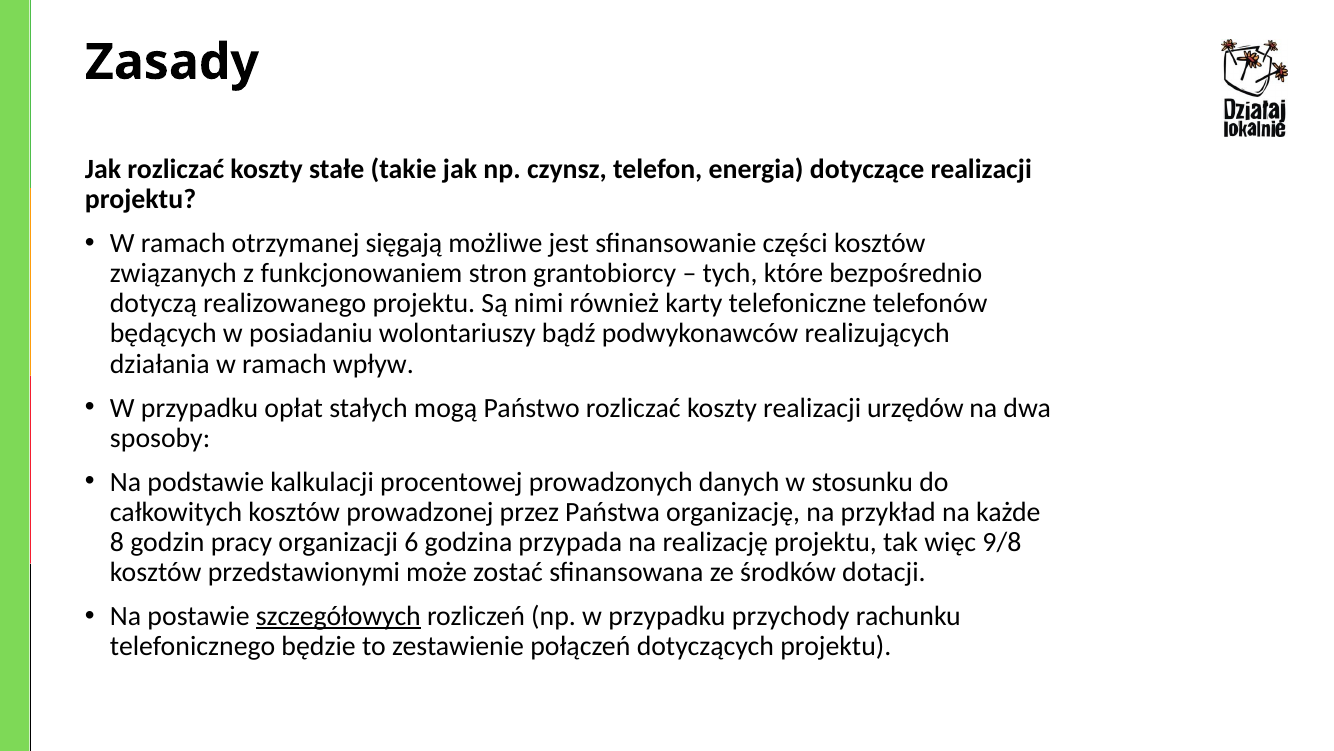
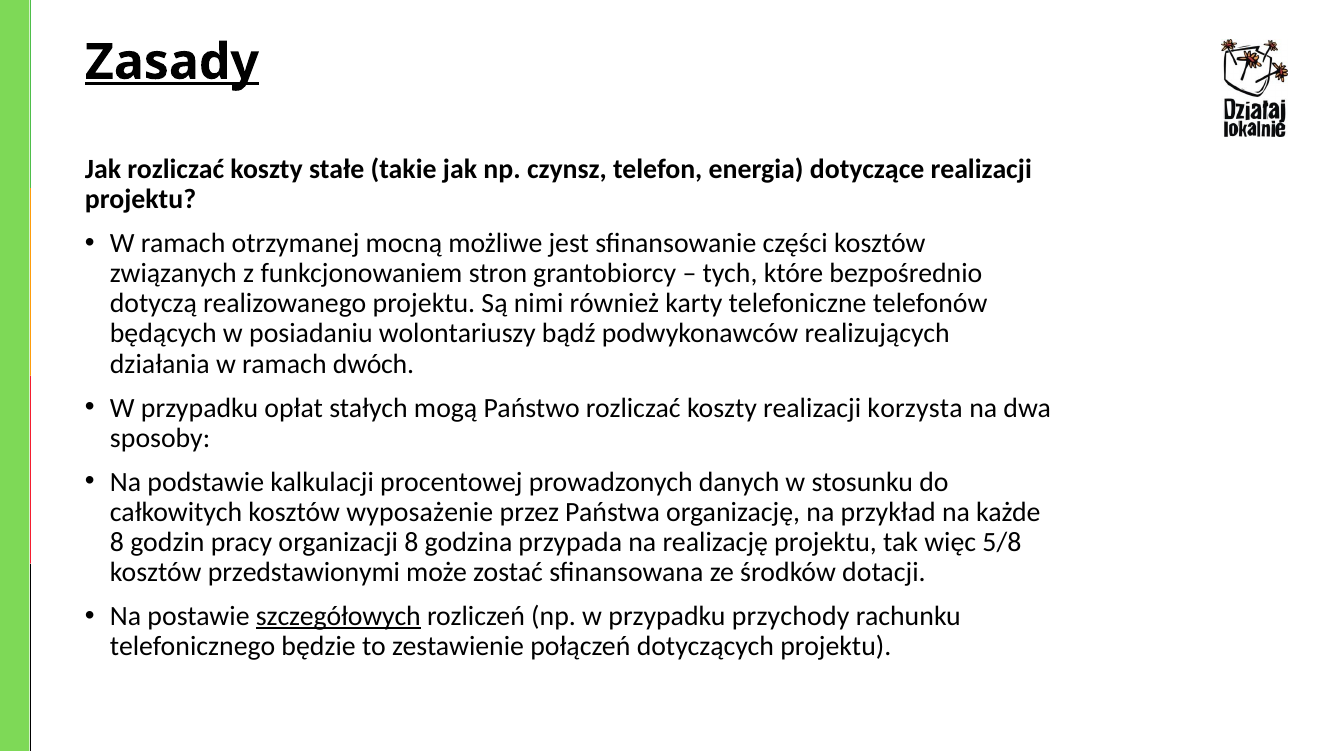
Zasady underline: none -> present
sięgają: sięgają -> mocną
wpływ: wpływ -> dwóch
urzędów: urzędów -> korzysta
prowadzonej: prowadzonej -> wyposażenie
organizacji 6: 6 -> 8
9/8: 9/8 -> 5/8
